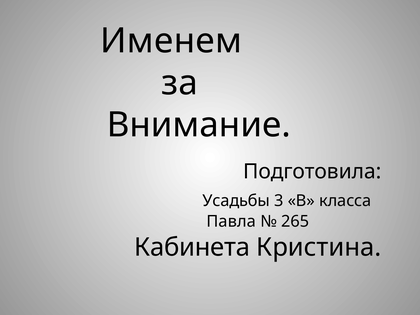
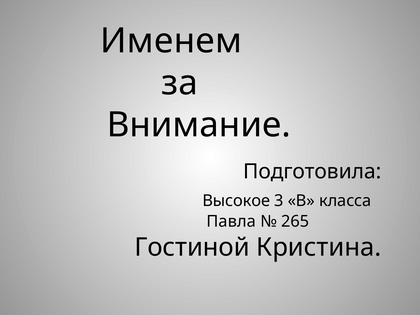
Усадьбы: Усадьбы -> Высокое
Кабинета: Кабинета -> Гостиной
